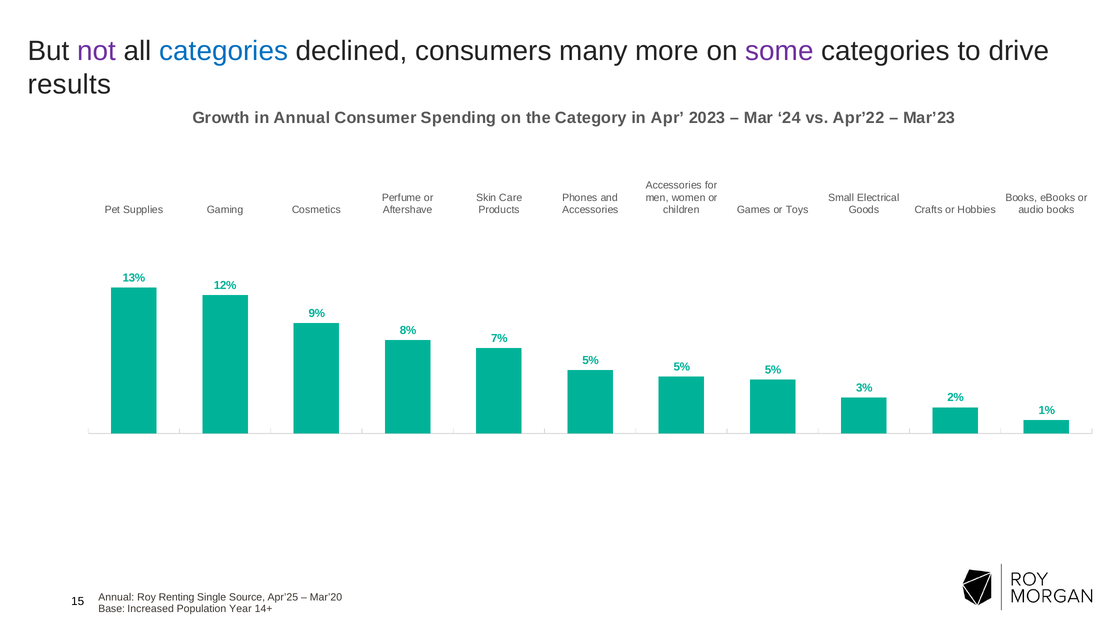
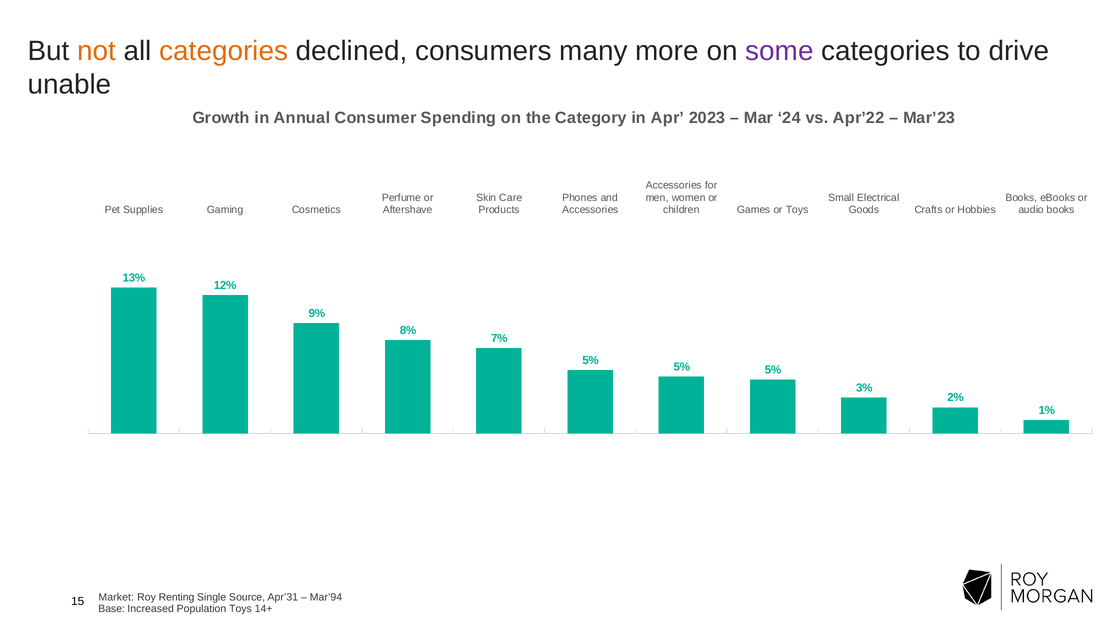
not colour: purple -> orange
categories at (224, 51) colour: blue -> orange
results: results -> unable
Annual at (116, 597): Annual -> Market
Apr’25: Apr’25 -> Apr’31
Mar’20: Mar’20 -> Mar’94
Population Year: Year -> Toys
